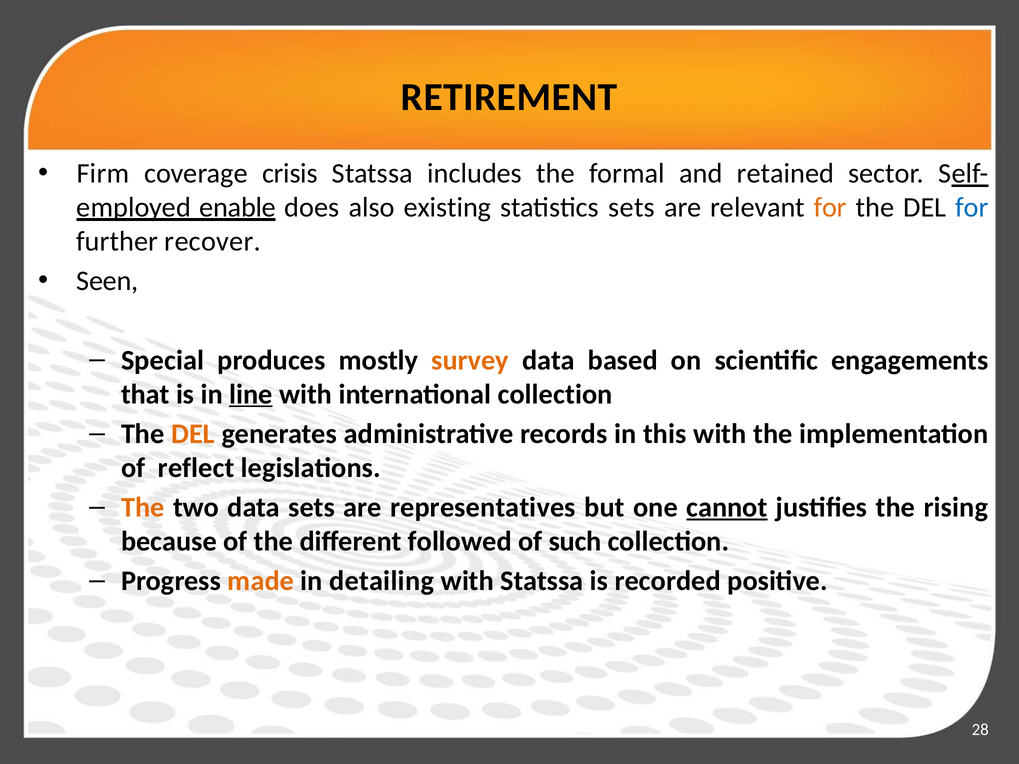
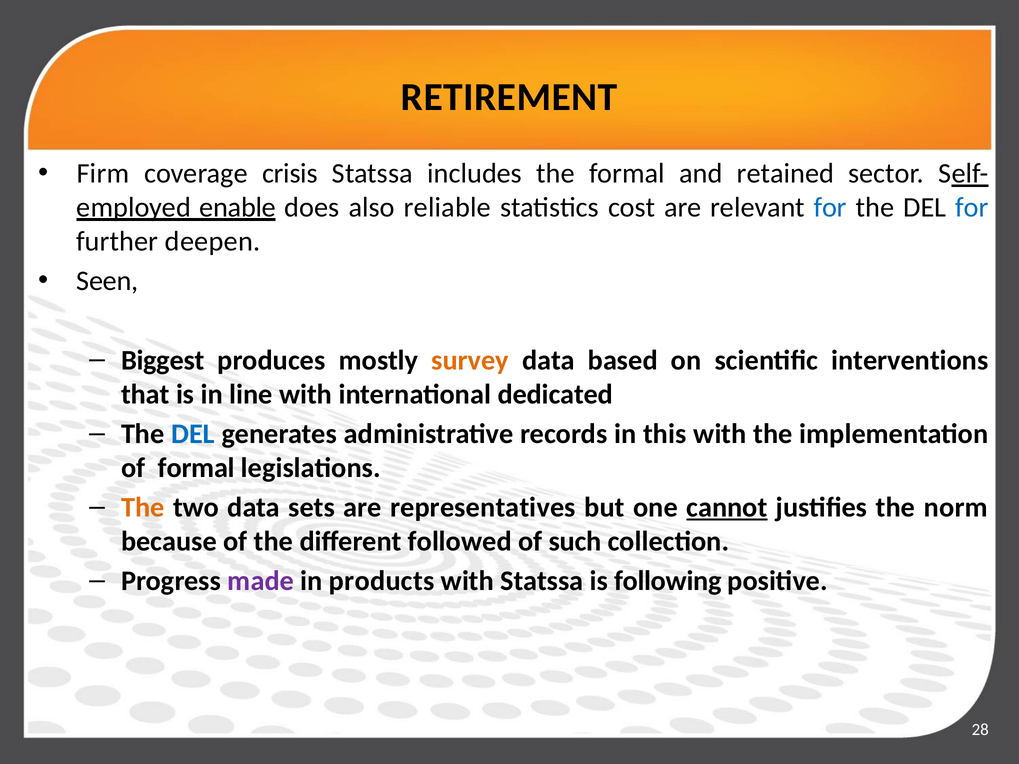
existing: existing -> reliable
statistics sets: sets -> cost
for at (830, 207) colour: orange -> blue
recover: recover -> deepen
Special: Special -> Biggest
engagements: engagements -> interventions
line underline: present -> none
international collection: collection -> dedicated
DEL at (193, 434) colour: orange -> blue
of reflect: reflect -> formal
rising: rising -> norm
made colour: orange -> purple
detailing: detailing -> products
recorded: recorded -> following
